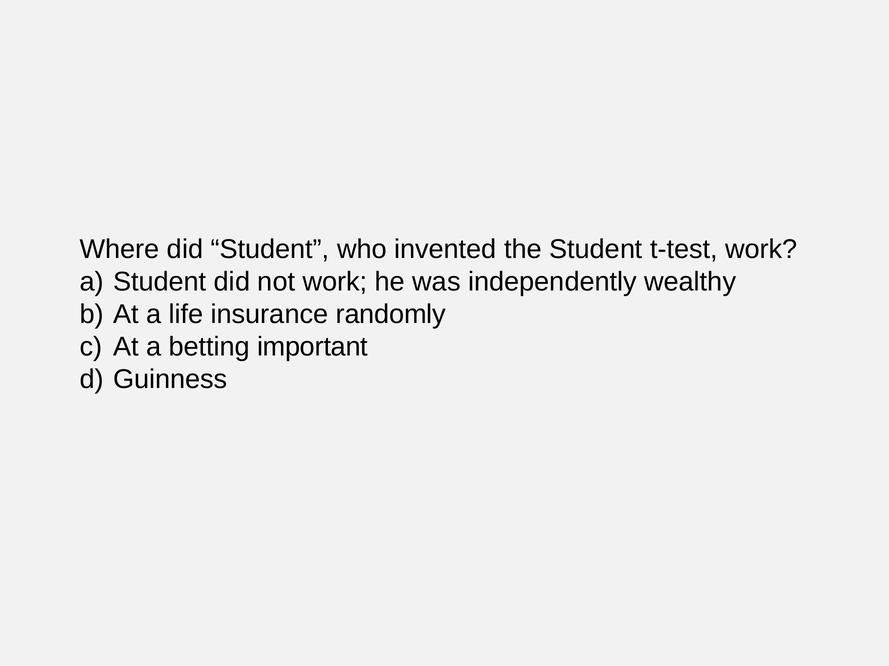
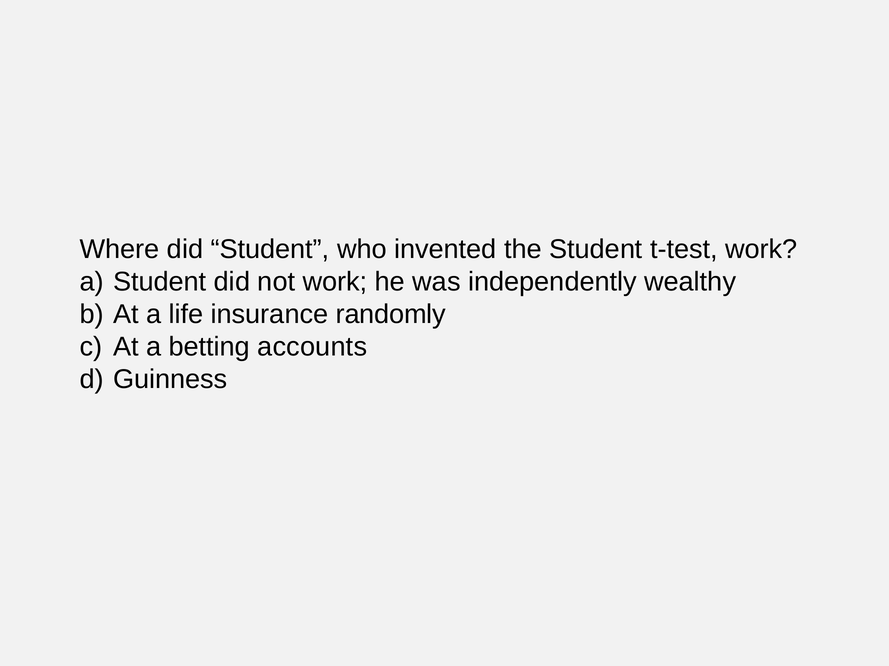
important: important -> accounts
